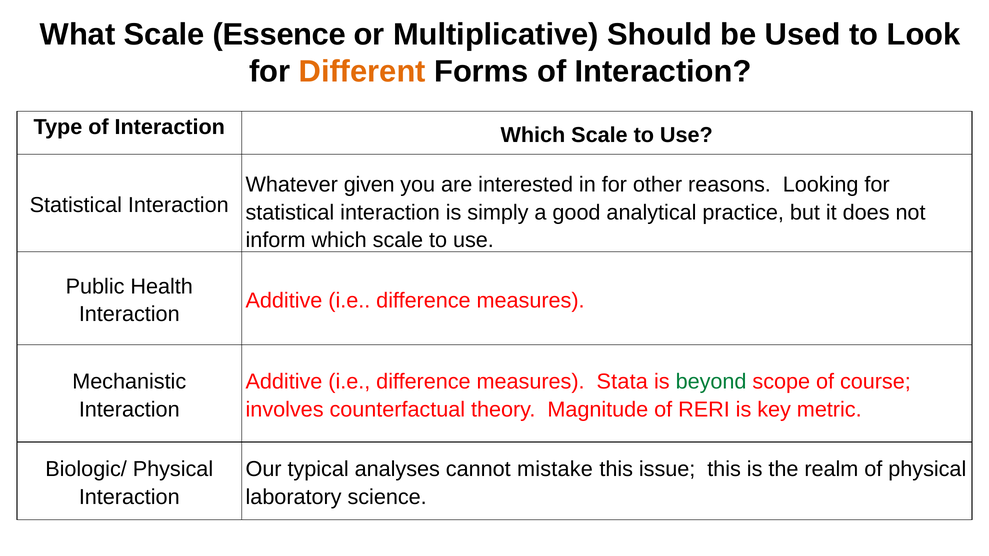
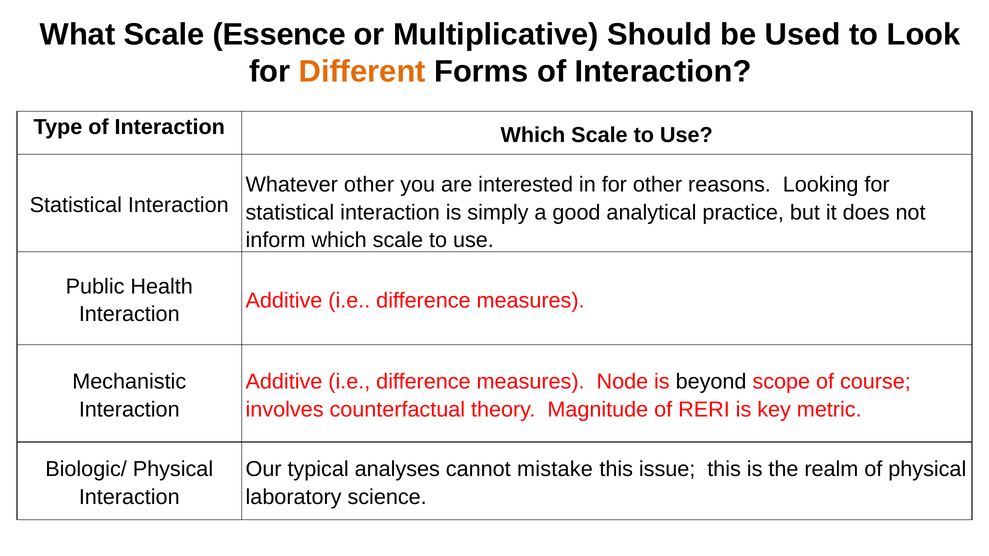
Whatever given: given -> other
Stata: Stata -> Node
beyond colour: green -> black
